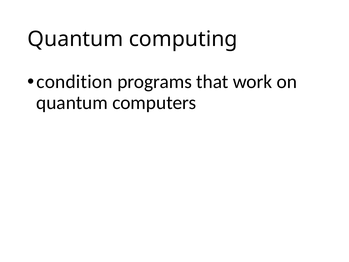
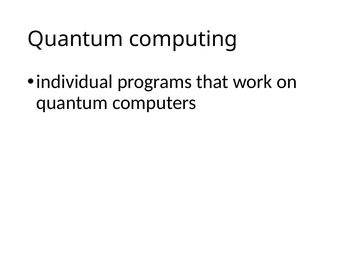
condition: condition -> individual
